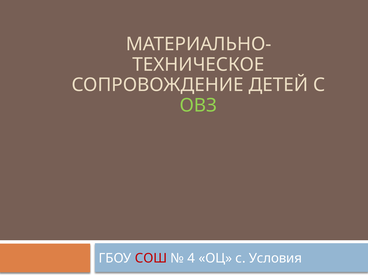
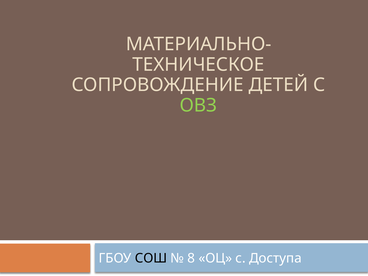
СОШ colour: red -> black
4: 4 -> 8
Условия: Условия -> Доступа
